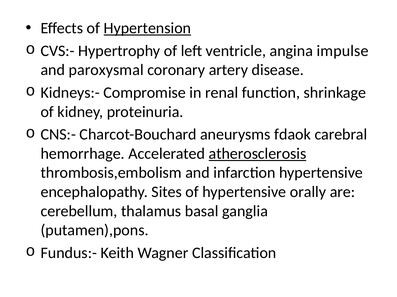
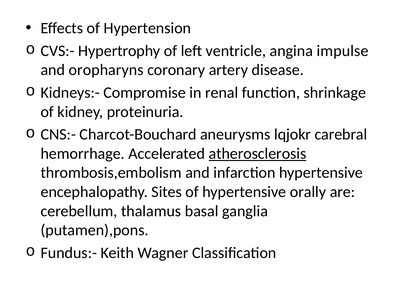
Hypertension underline: present -> none
paroxysmal: paroxysmal -> oropharyns
fdaok: fdaok -> lqjokr
